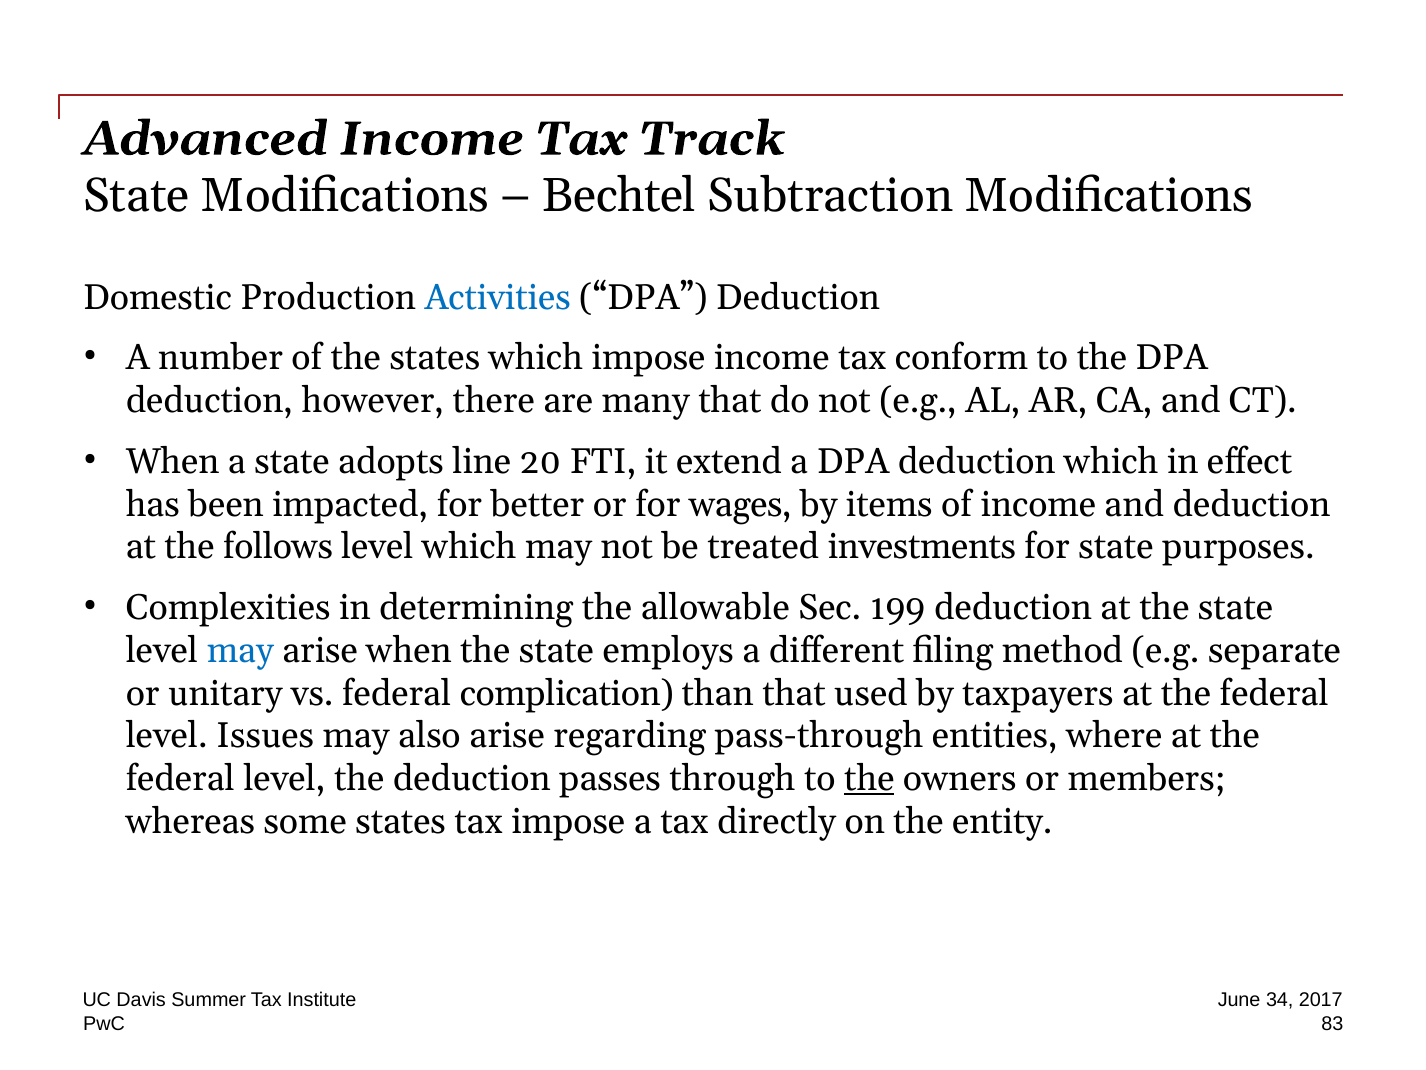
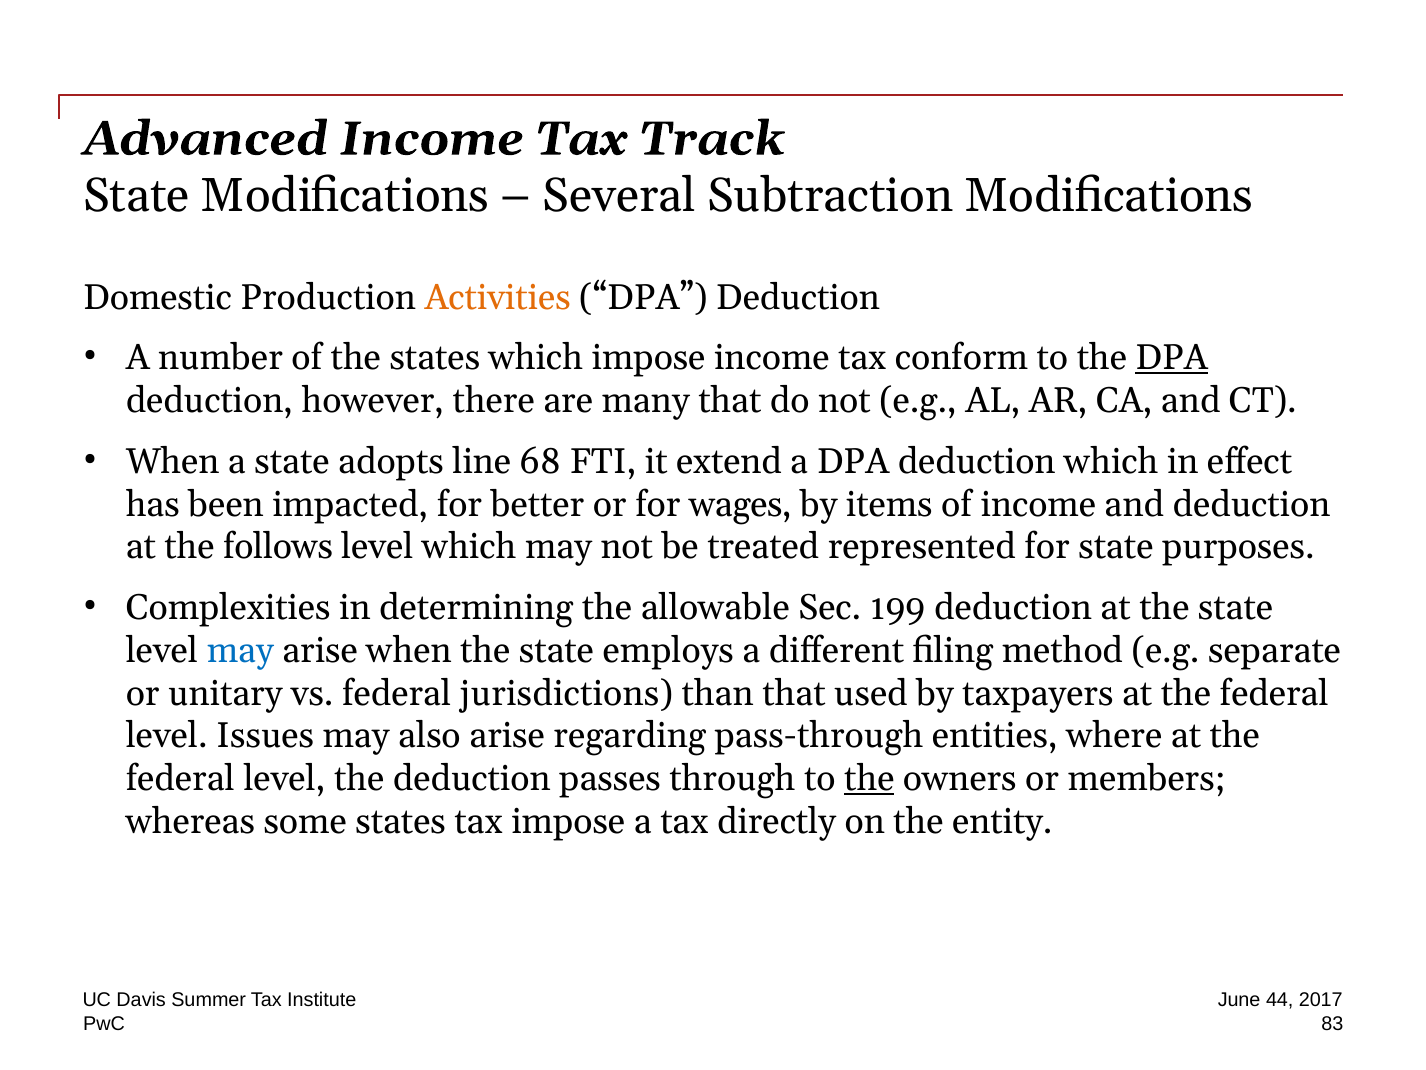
Bechtel: Bechtel -> Several
Activities colour: blue -> orange
DPA at (1172, 358) underline: none -> present
20: 20 -> 68
investments: investments -> represented
complication: complication -> jurisdictions
34: 34 -> 44
